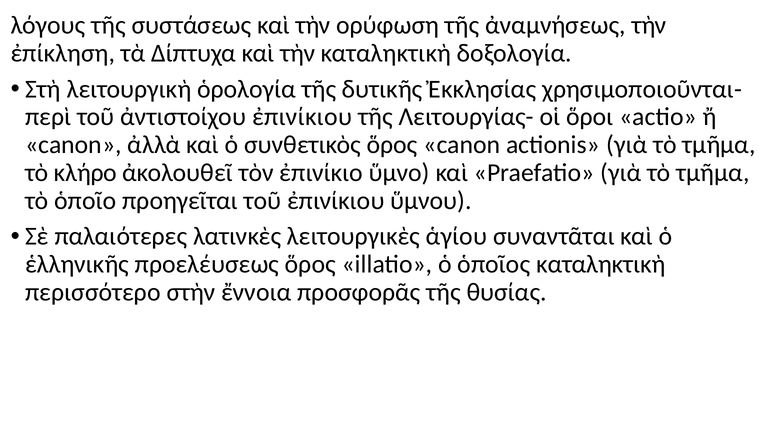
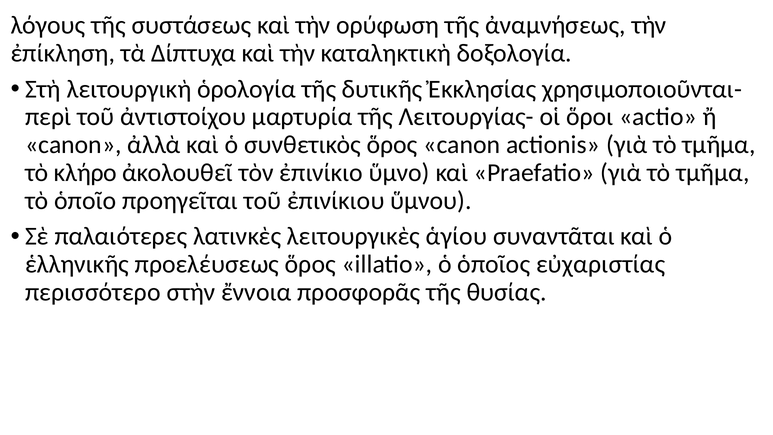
ἀντιστοίχου ἐπινίκιου: ἐπινίκιου -> μαρτυρία
ὁποῖος καταληκτικὴ: καταληκτικὴ -> εὐχαριστίας
